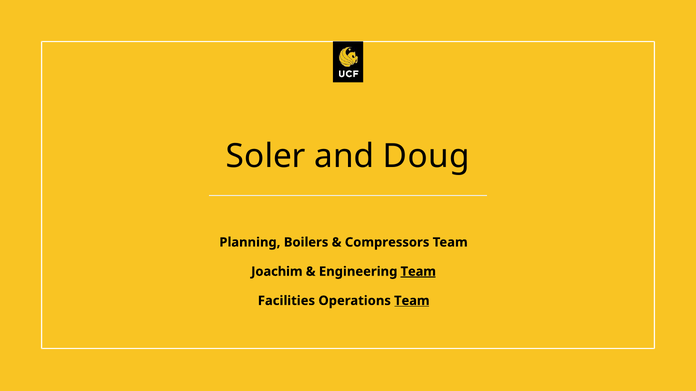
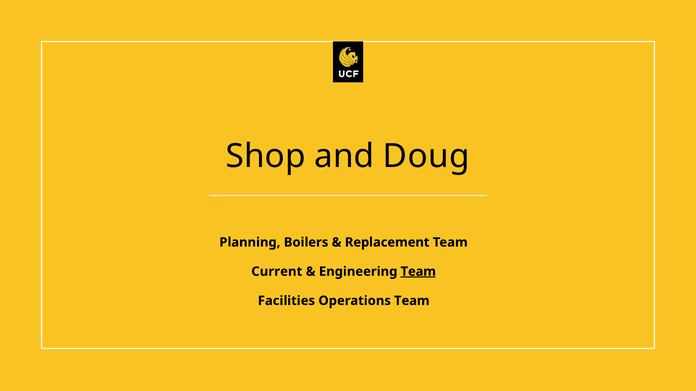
Soler: Soler -> Shop
Compressors: Compressors -> Replacement
Joachim: Joachim -> Current
Team at (412, 301) underline: present -> none
